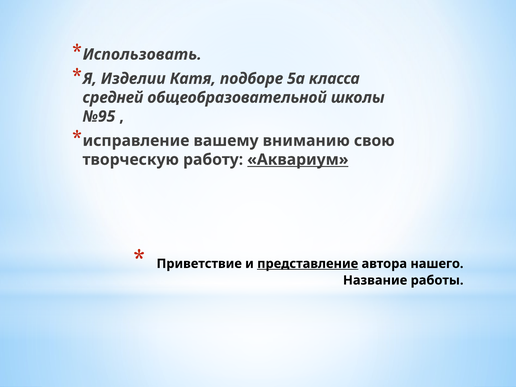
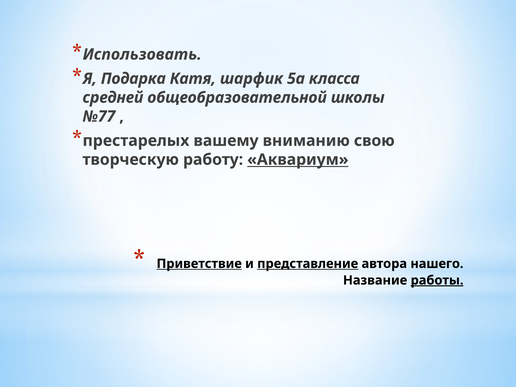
Изделии: Изделии -> Подарка
подборе: подборе -> шарфик
№95: №95 -> №77
исправление: исправление -> престарелых
Приветствие underline: none -> present
работы underline: none -> present
